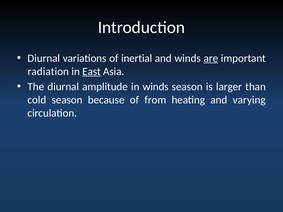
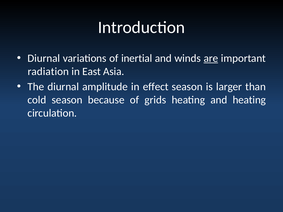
East underline: present -> none
in winds: winds -> effect
from: from -> grids
and varying: varying -> heating
